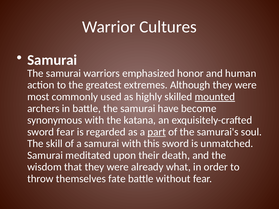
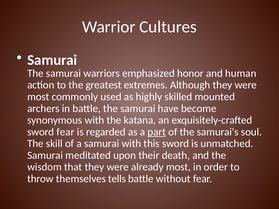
mounted underline: present -> none
already what: what -> most
fate: fate -> tells
